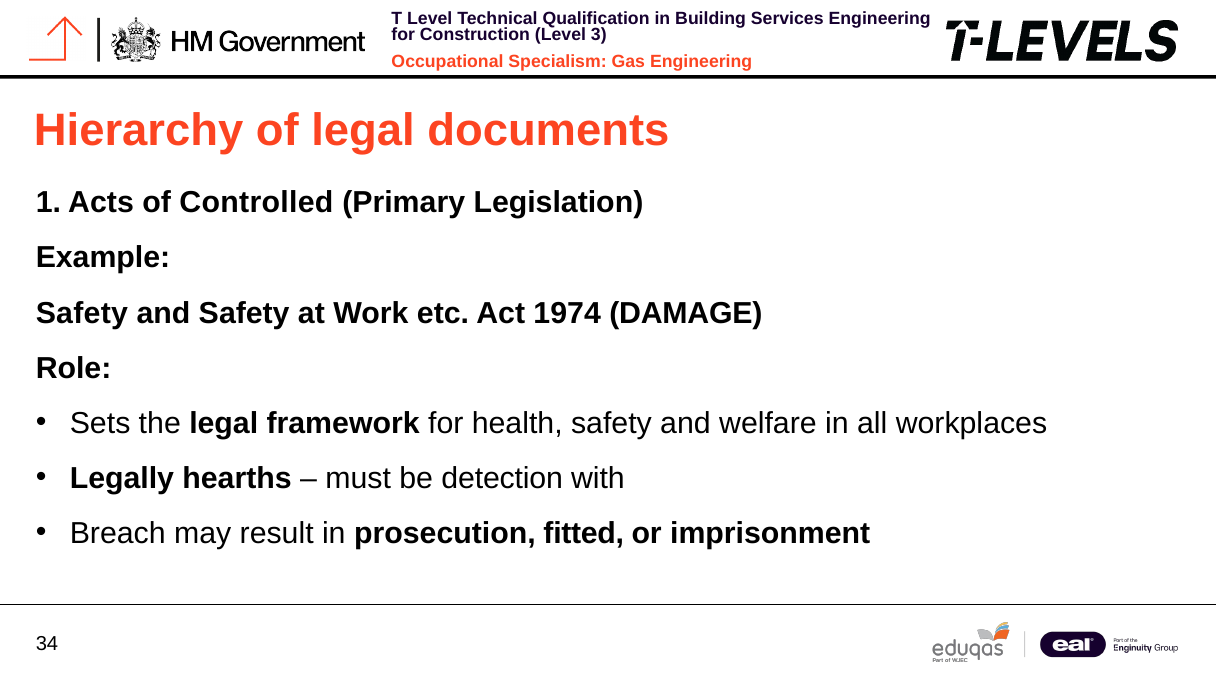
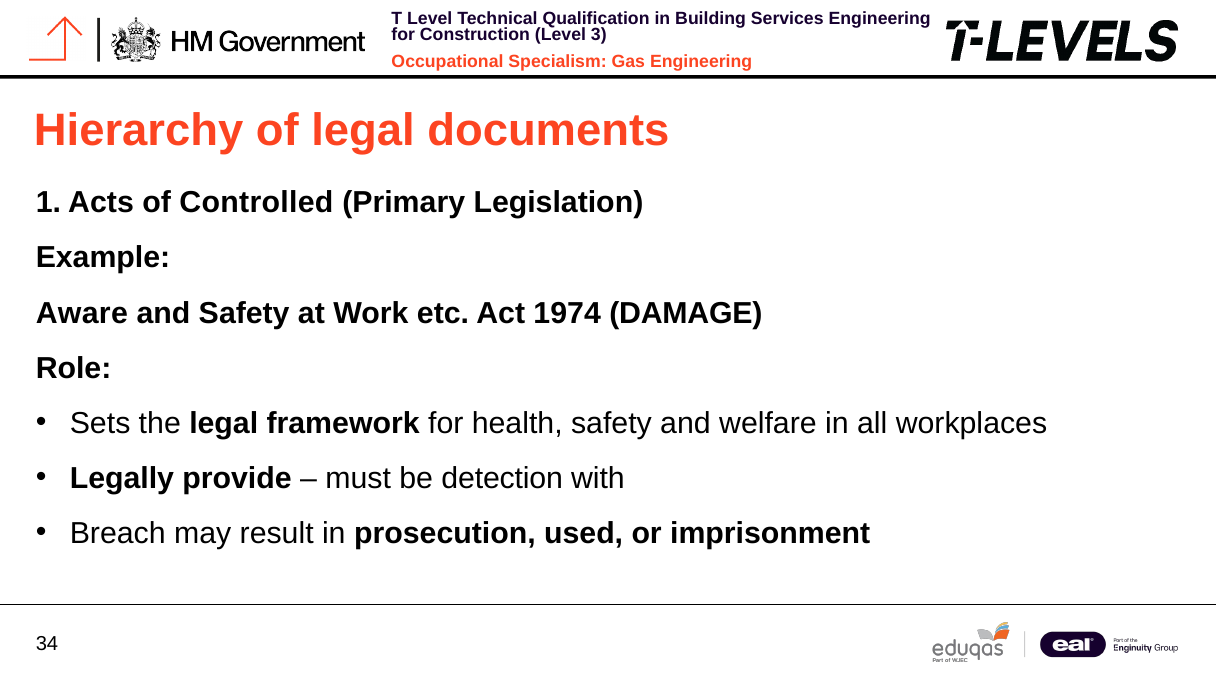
Safety at (82, 313): Safety -> Aware
hearths: hearths -> provide
fitted: fitted -> used
